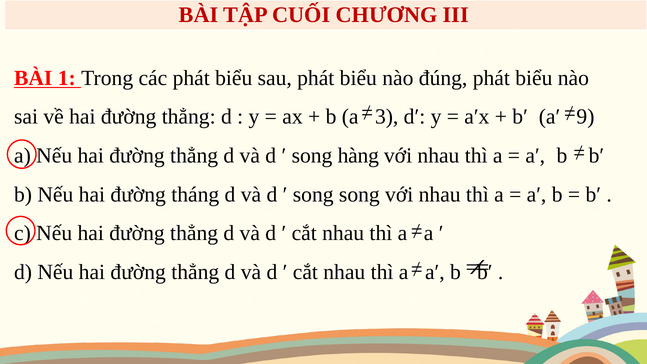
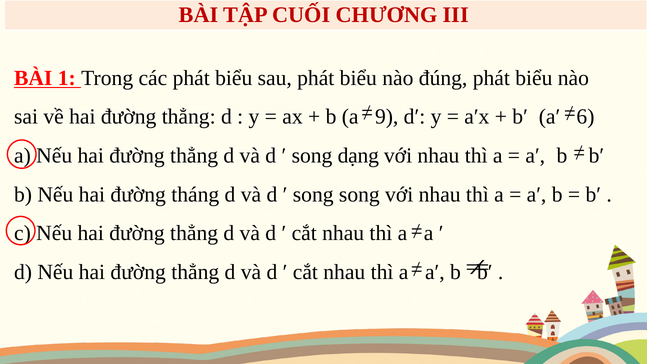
3: 3 -> 9
9: 9 -> 6
hàng: hàng -> dạng
